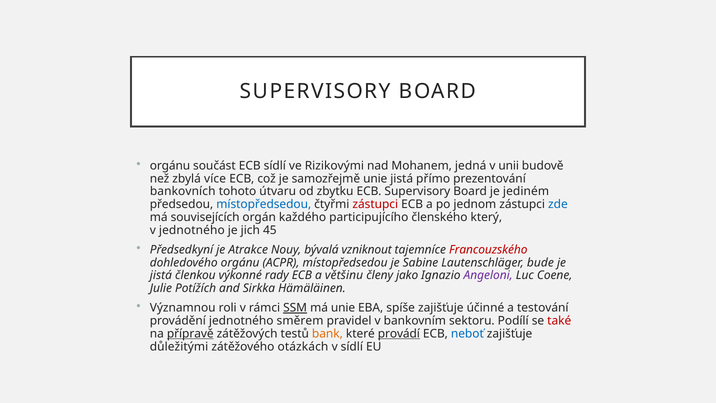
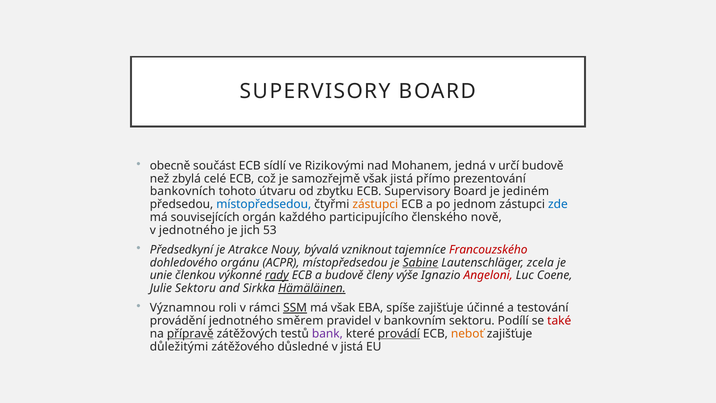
orgánu at (170, 166): orgánu -> obecně
unii: unii -> určí
více: více -> celé
samozřejmě unie: unie -> však
zástupci at (375, 204) colour: red -> orange
který: který -> nově
45: 45 -> 53
Sabine underline: none -> present
bude: bude -> zcela
jistá at (161, 275): jistá -> unie
rady underline: none -> present
a většinu: většinu -> budově
jako: jako -> výše
Angeloni colour: purple -> red
Julie Potížích: Potížích -> Sektoru
Hämäläinen underline: none -> present
má unie: unie -> však
bank colour: orange -> purple
neboť colour: blue -> orange
otázkách: otázkách -> důsledné
v sídlí: sídlí -> jistá
